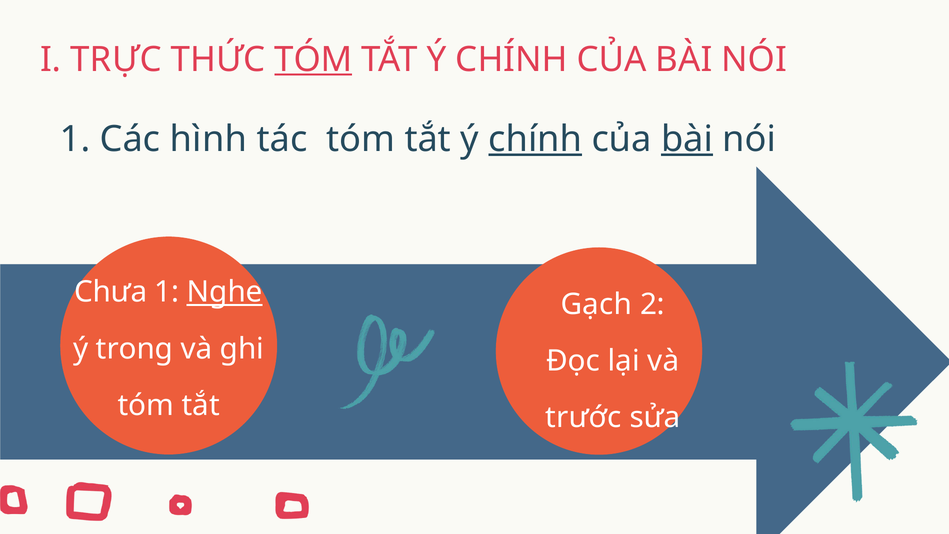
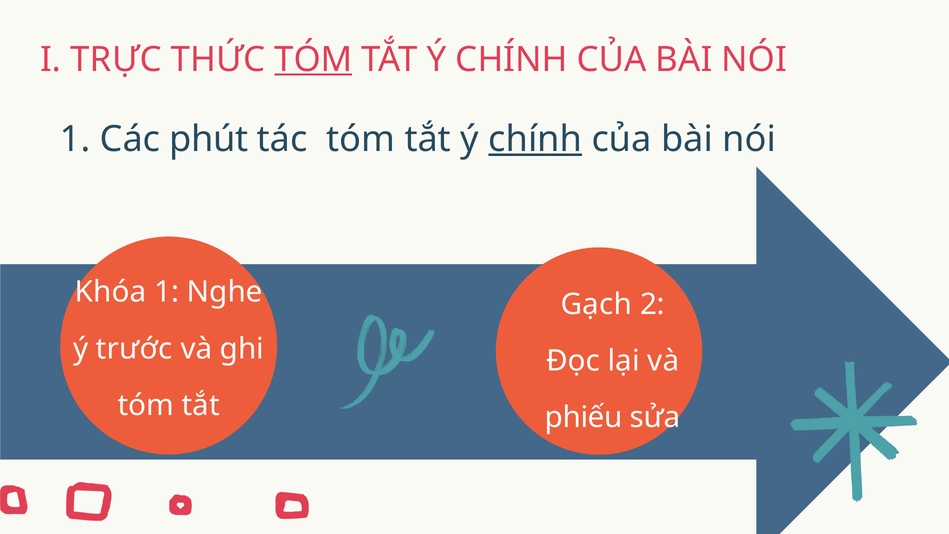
hình: hình -> phút
bài at (687, 139) underline: present -> none
Chưa: Chưa -> Khóa
Nghe underline: present -> none
trong: trong -> trước
trước: trước -> phiếu
